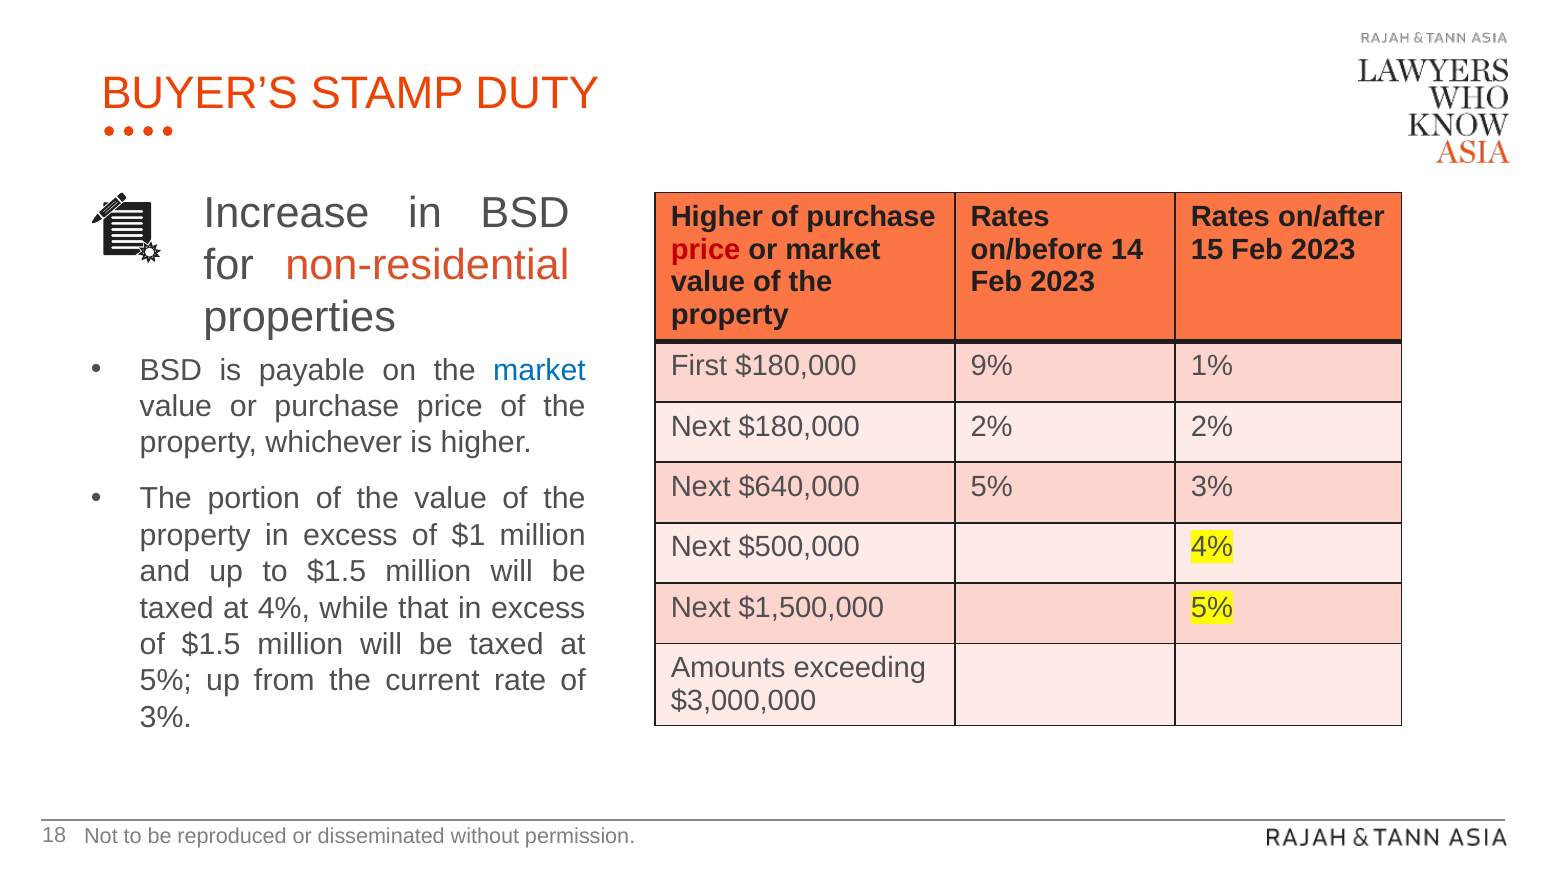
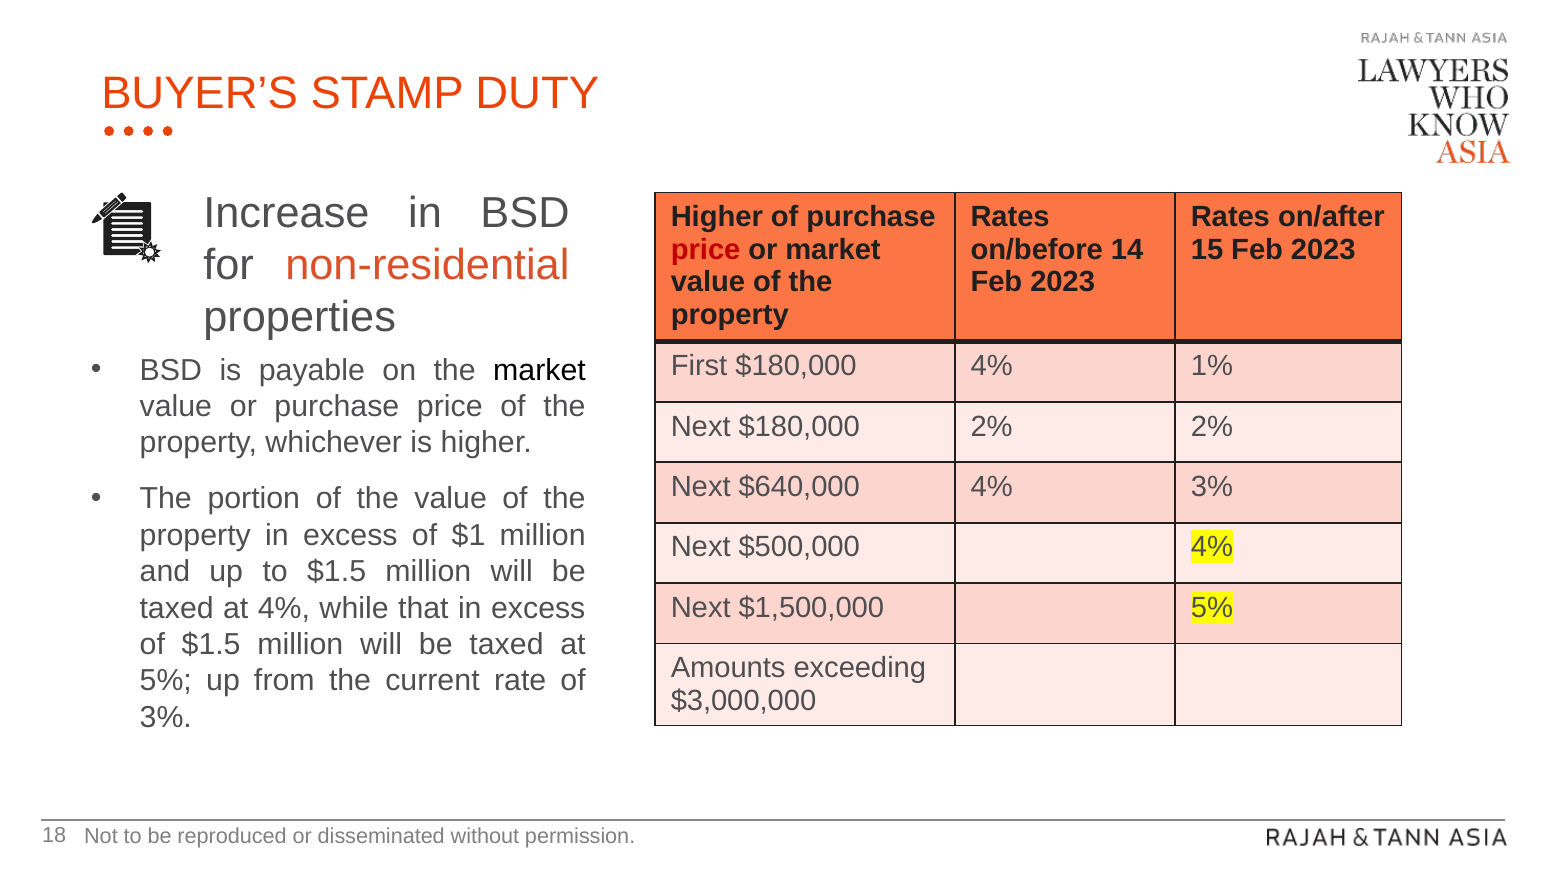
$180,000 9%: 9% -> 4%
market at (539, 370) colour: blue -> black
$640,000 5%: 5% -> 4%
